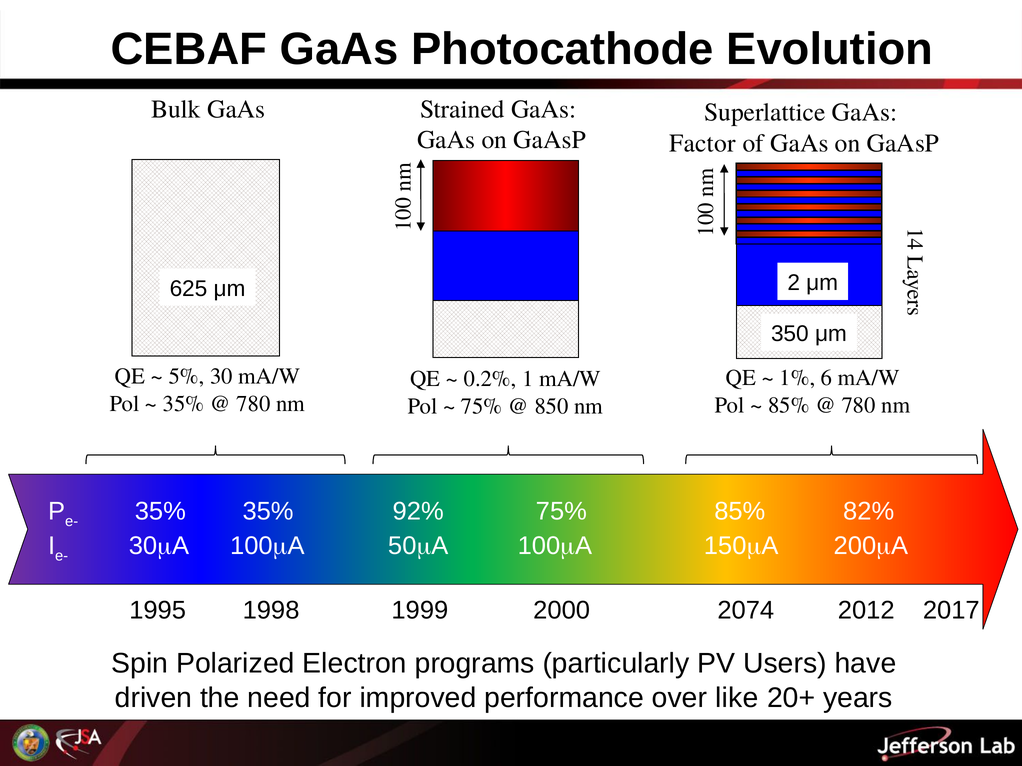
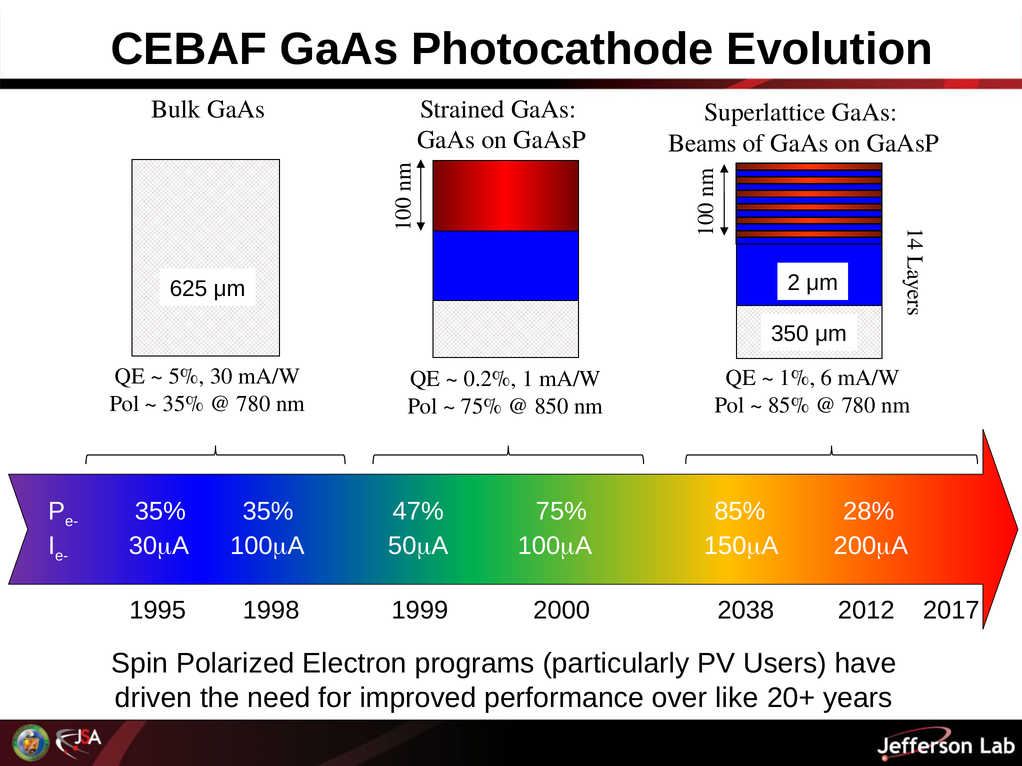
Factor: Factor -> Beams
92%: 92% -> 47%
82%: 82% -> 28%
2074: 2074 -> 2038
